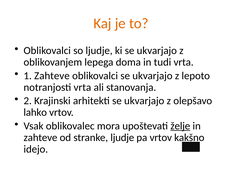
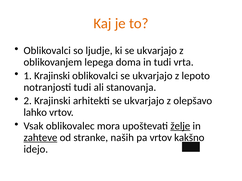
1 Zahteve: Zahteve -> Krajinski
notranjosti vrta: vrta -> tudi
zahteve at (40, 138) underline: none -> present
stranke ljudje: ljudje -> naših
